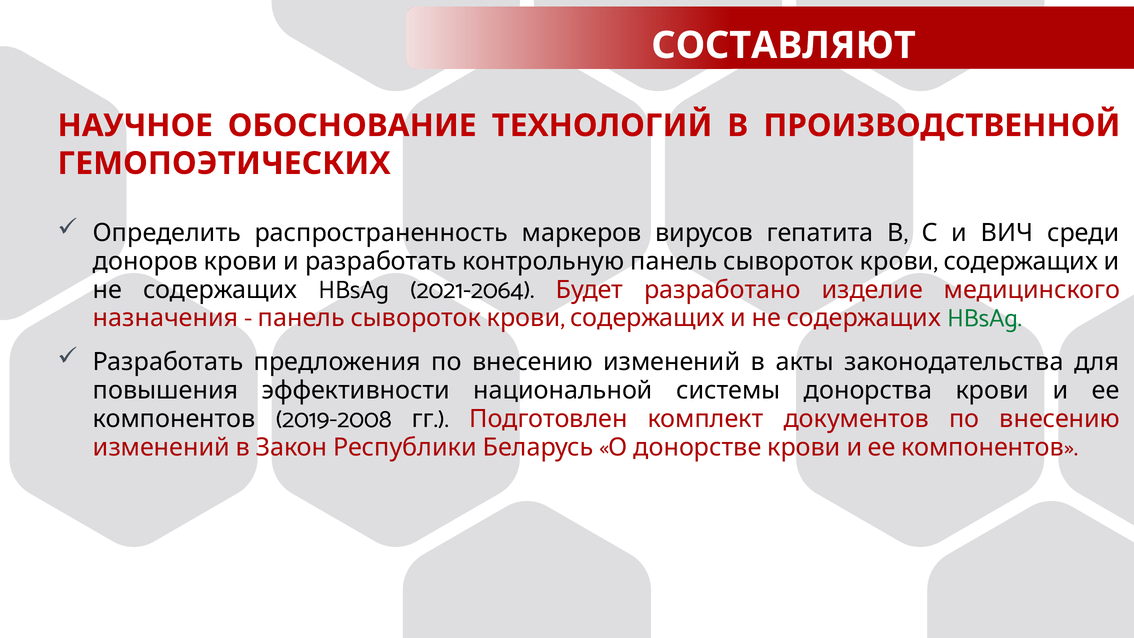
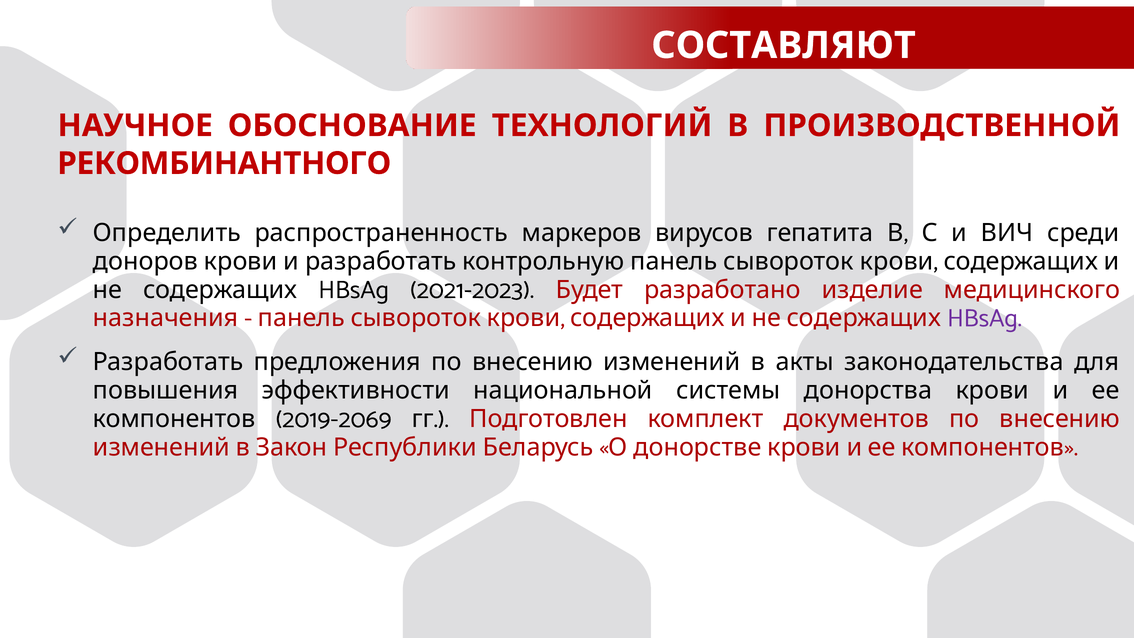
ГЕМОПОЭТИЧЕСКИХ: ГЕМОПОЭТИЧЕСКИХ -> РЕКОМБИНАНТНОГО
2021-2064: 2021-2064 -> 2021-2023
HBsAg at (984, 318) colour: green -> purple
2019-2008: 2019-2008 -> 2019-2069
